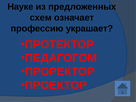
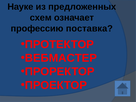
украшает: украшает -> поставка
ПЕДАГОГОМ: ПЕДАГОГОМ -> ВЕБМАСТЕР
